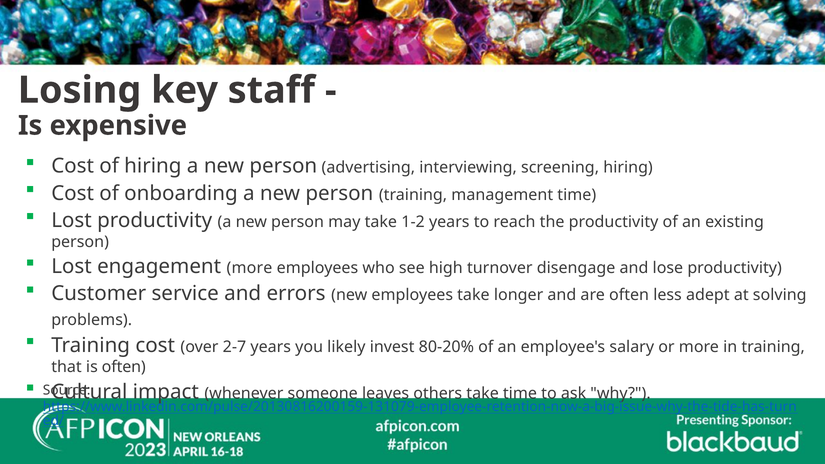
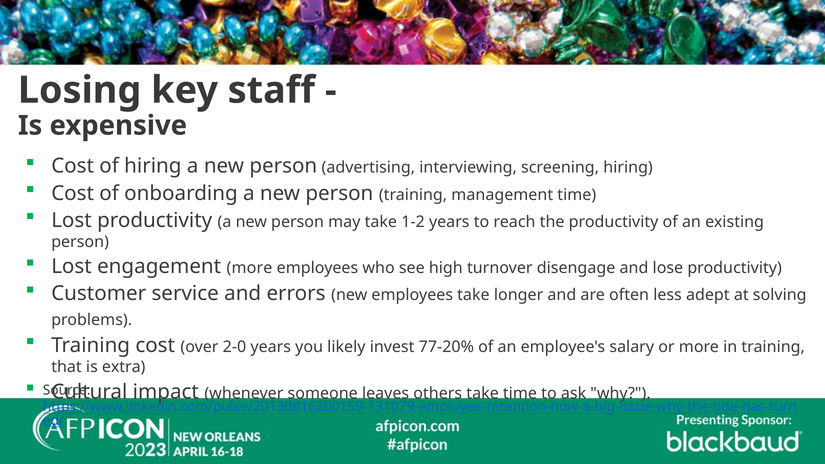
2-7: 2-7 -> 2-0
80-20%: 80-20% -> 77-20%
is often: often -> extra
